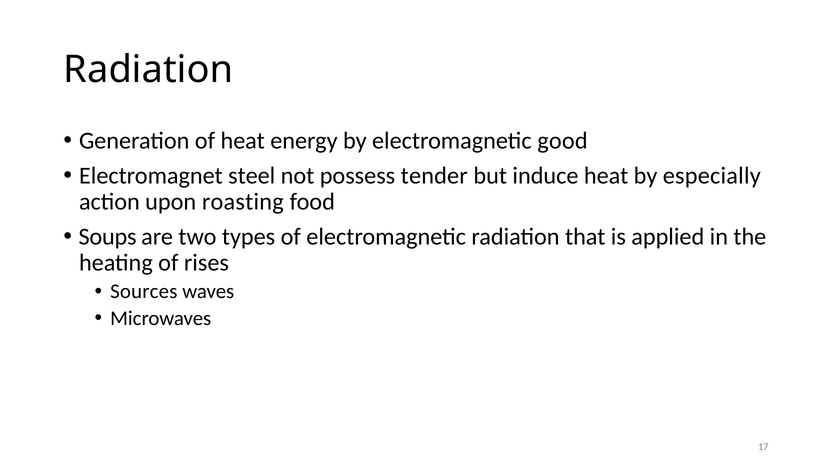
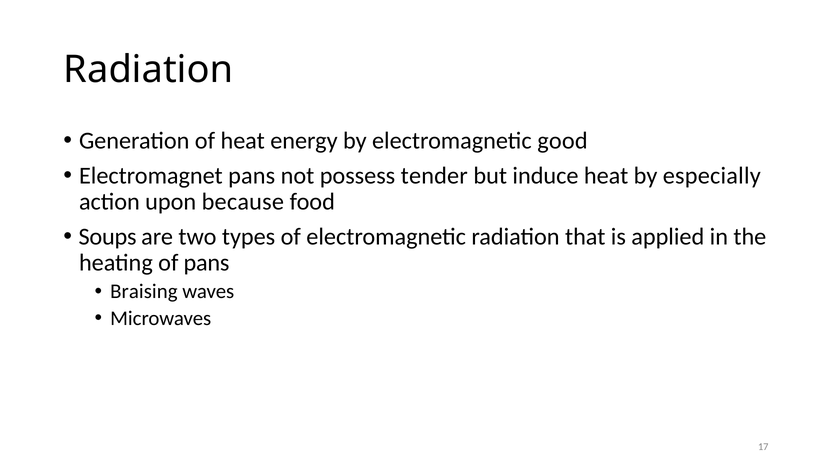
Electromagnet steel: steel -> pans
roasting: roasting -> because
of rises: rises -> pans
Sources: Sources -> Braising
